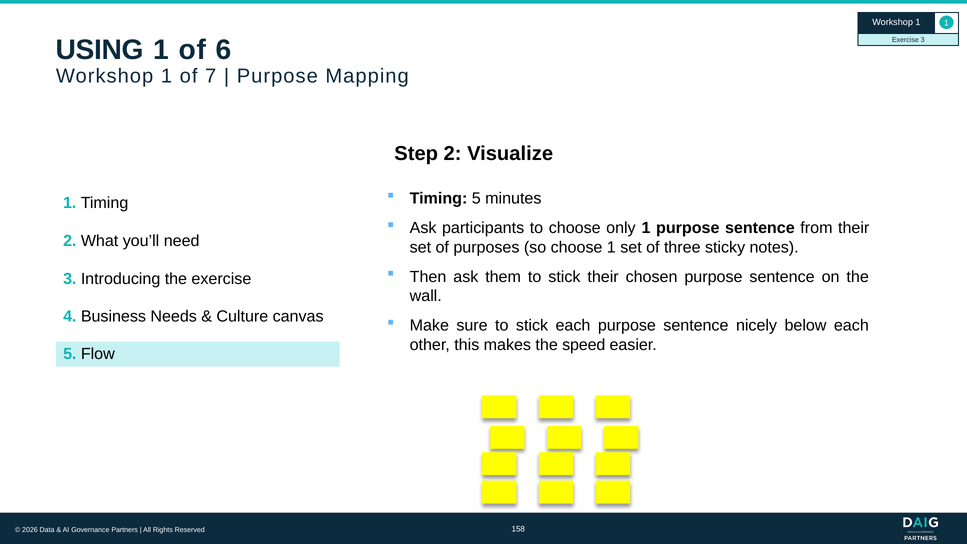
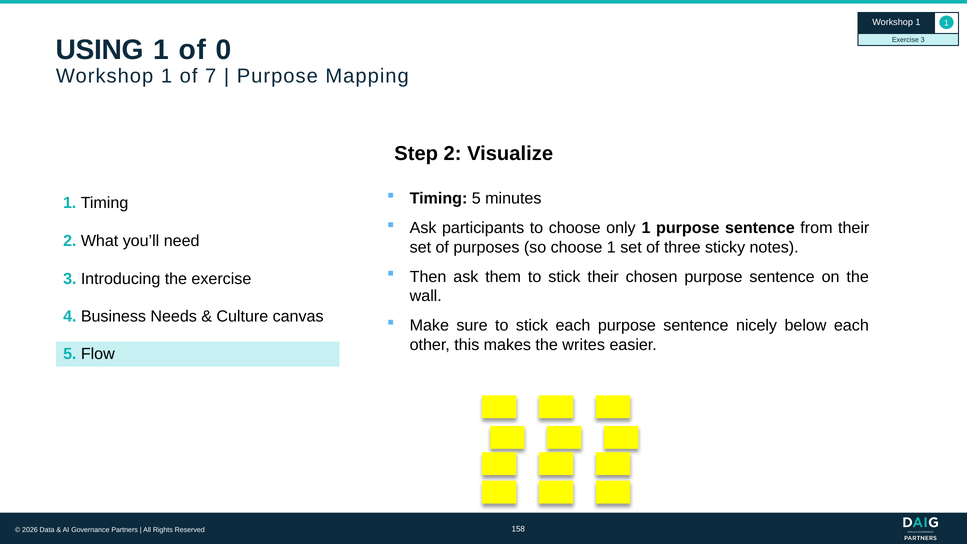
6: 6 -> 0
speed: speed -> writes
